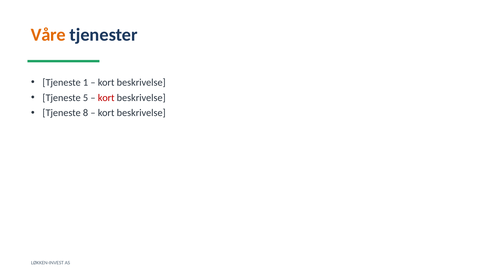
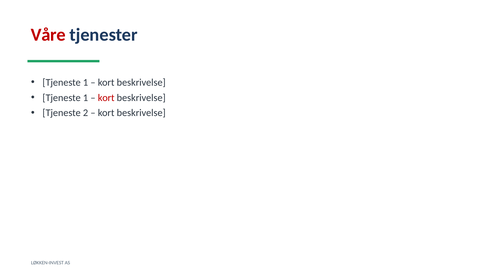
Våre colour: orange -> red
5 at (86, 98): 5 -> 1
8: 8 -> 2
